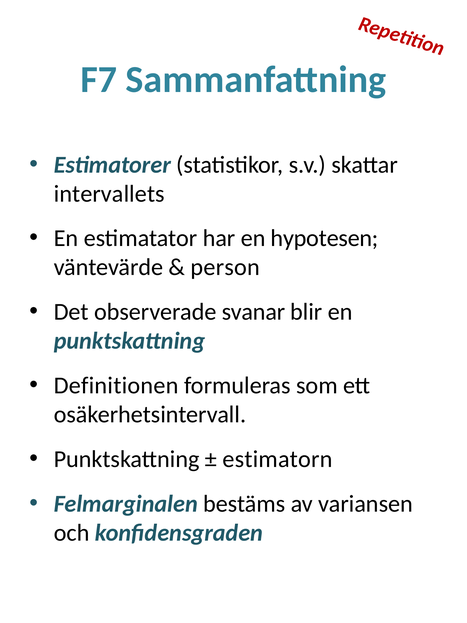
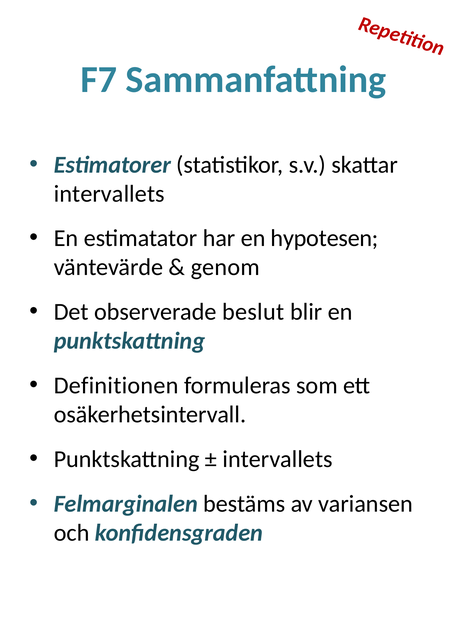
person: person -> genom
svanar: svanar -> beslut
estimatorn at (277, 459): estimatorn -> intervallets
